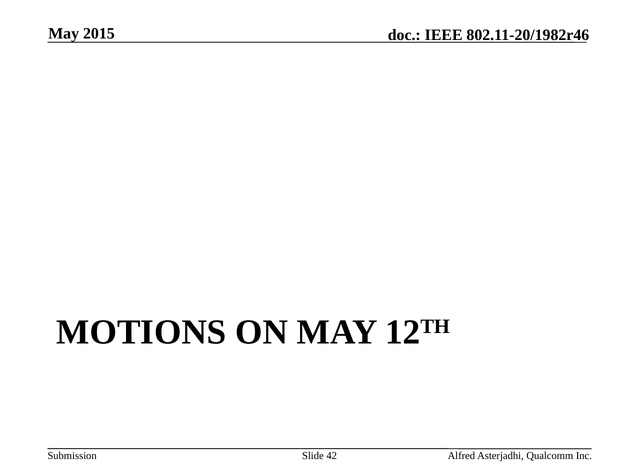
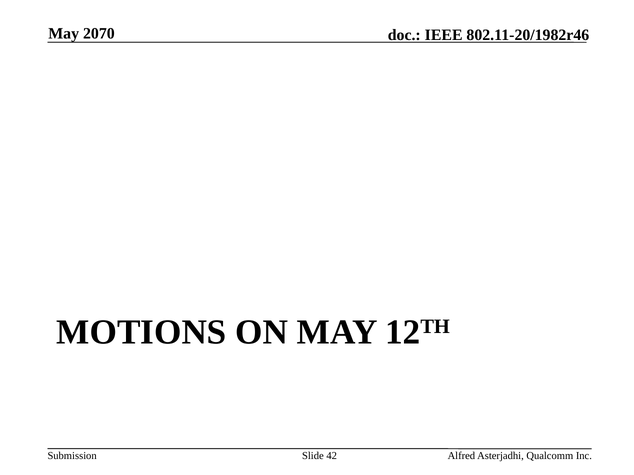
2015: 2015 -> 2070
